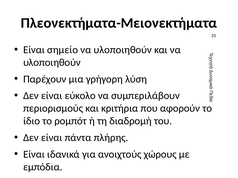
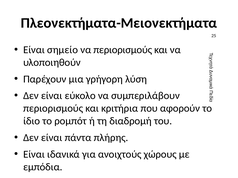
υλοποιηθούν at (123, 50): υλοποιηθούν -> περιορισμούς
